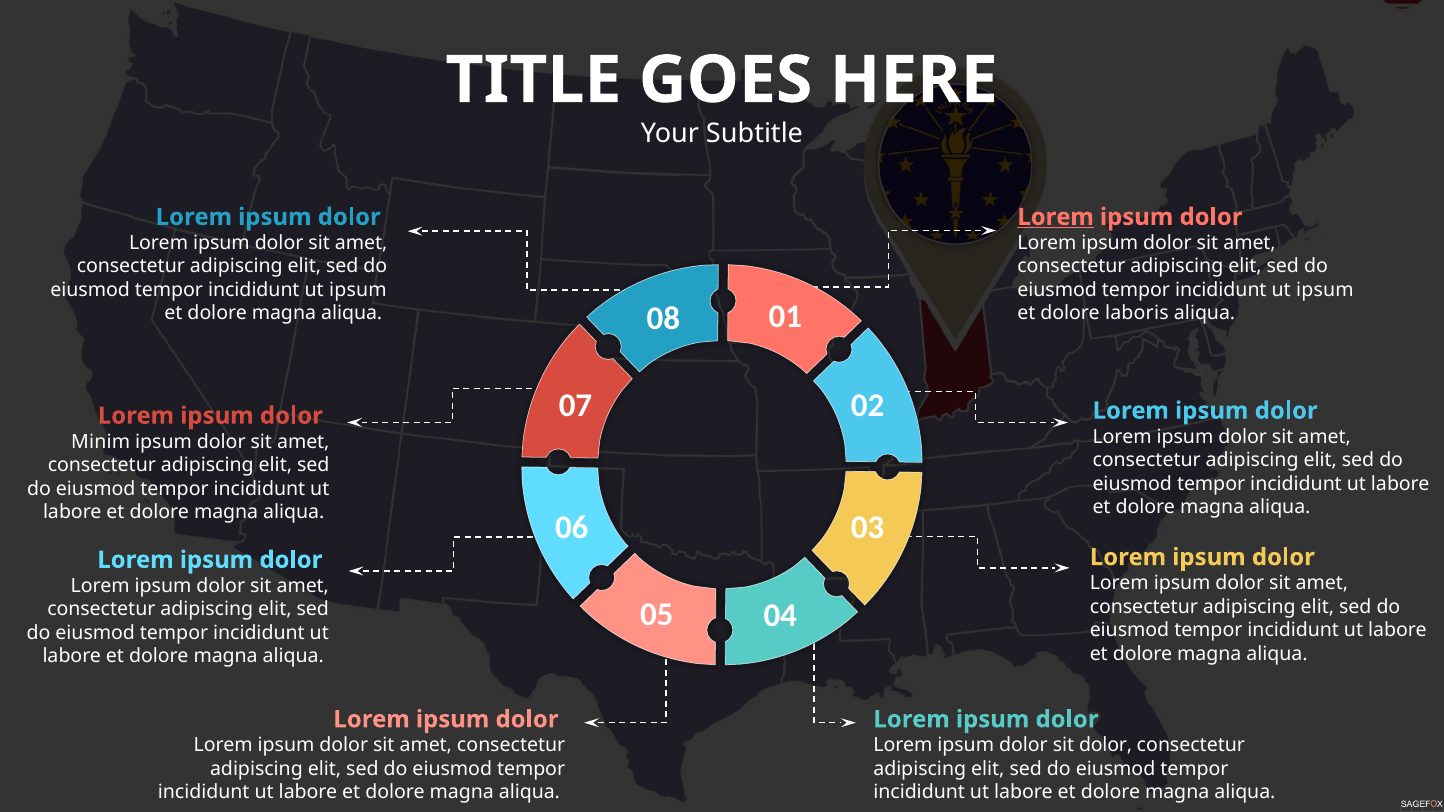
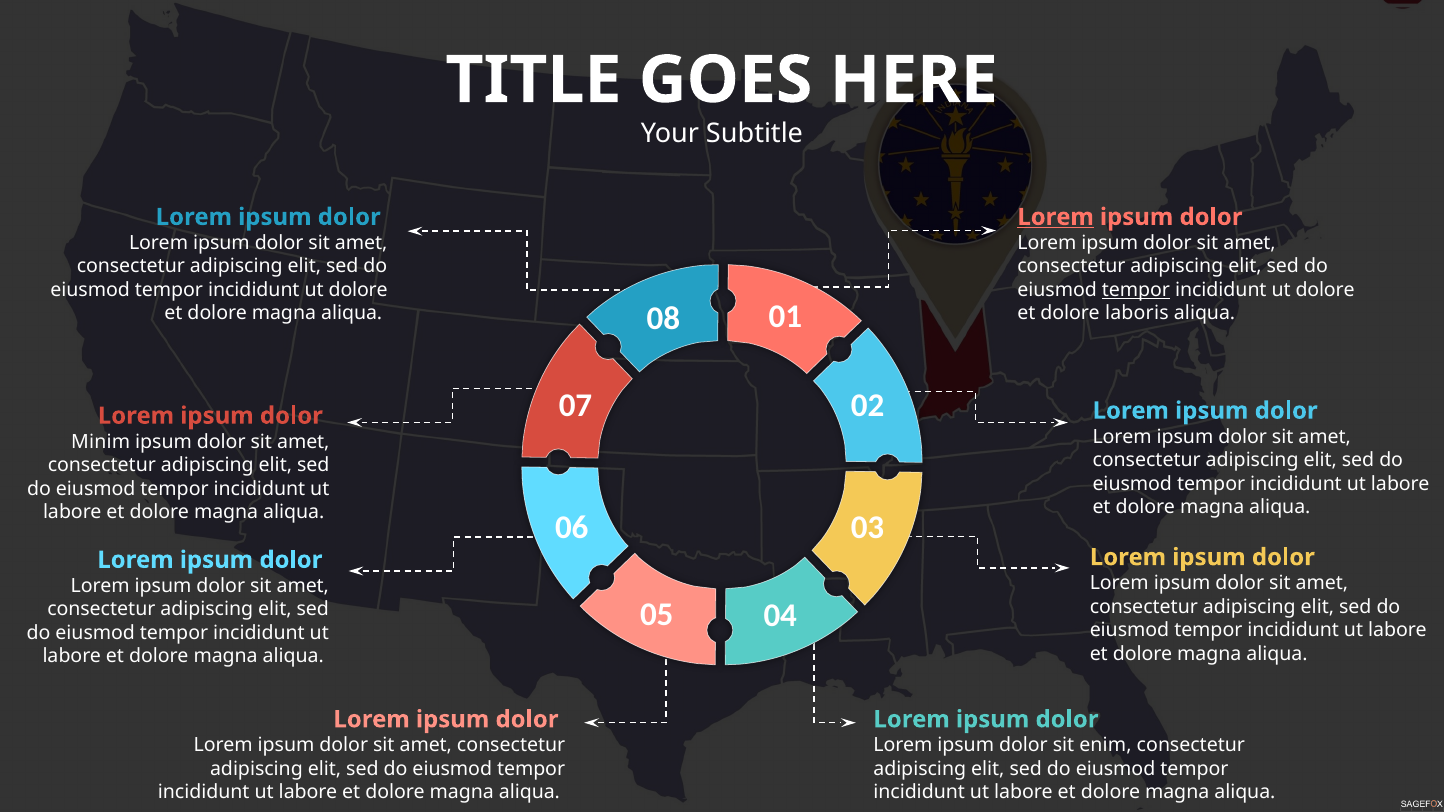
ipsum at (358, 290): ipsum -> dolore
tempor at (1136, 290) underline: none -> present
ipsum at (1325, 290): ipsum -> dolore
sit dolor: dolor -> enim
